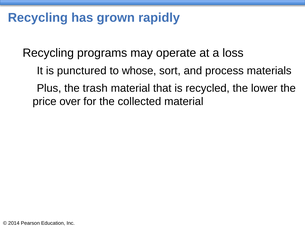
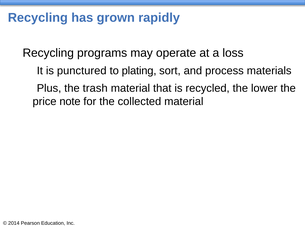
whose: whose -> plating
over: over -> note
